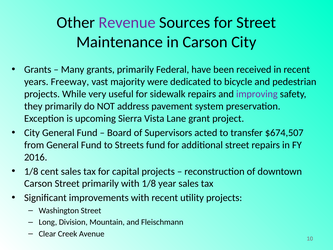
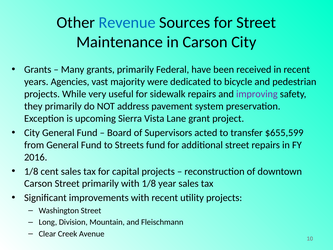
Revenue colour: purple -> blue
Freeway: Freeway -> Agencies
$674,507: $674,507 -> $655,599
